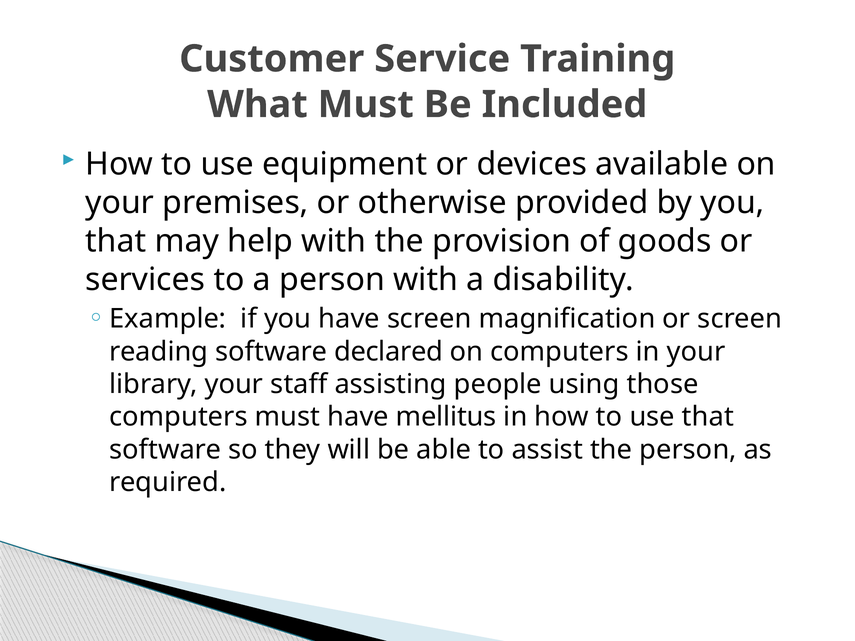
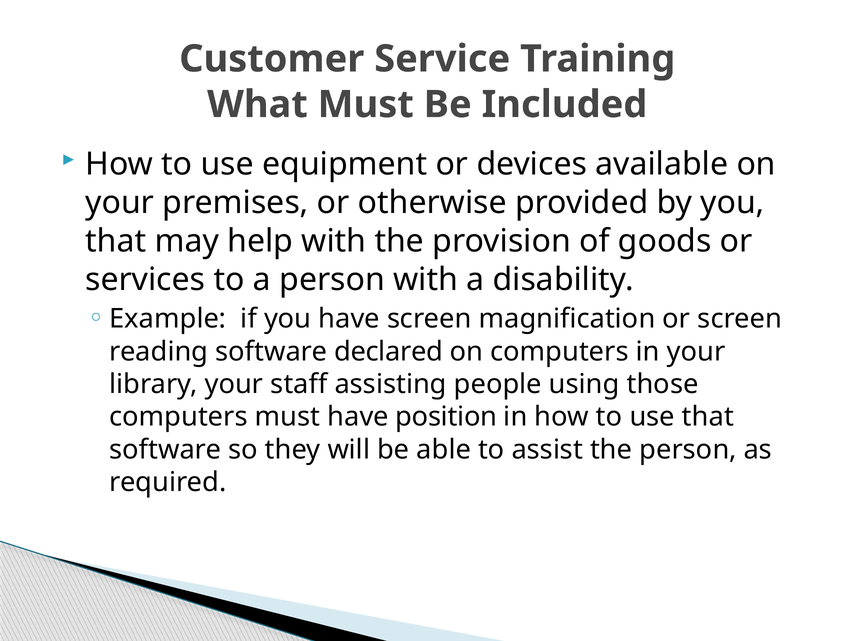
mellitus: mellitus -> position
